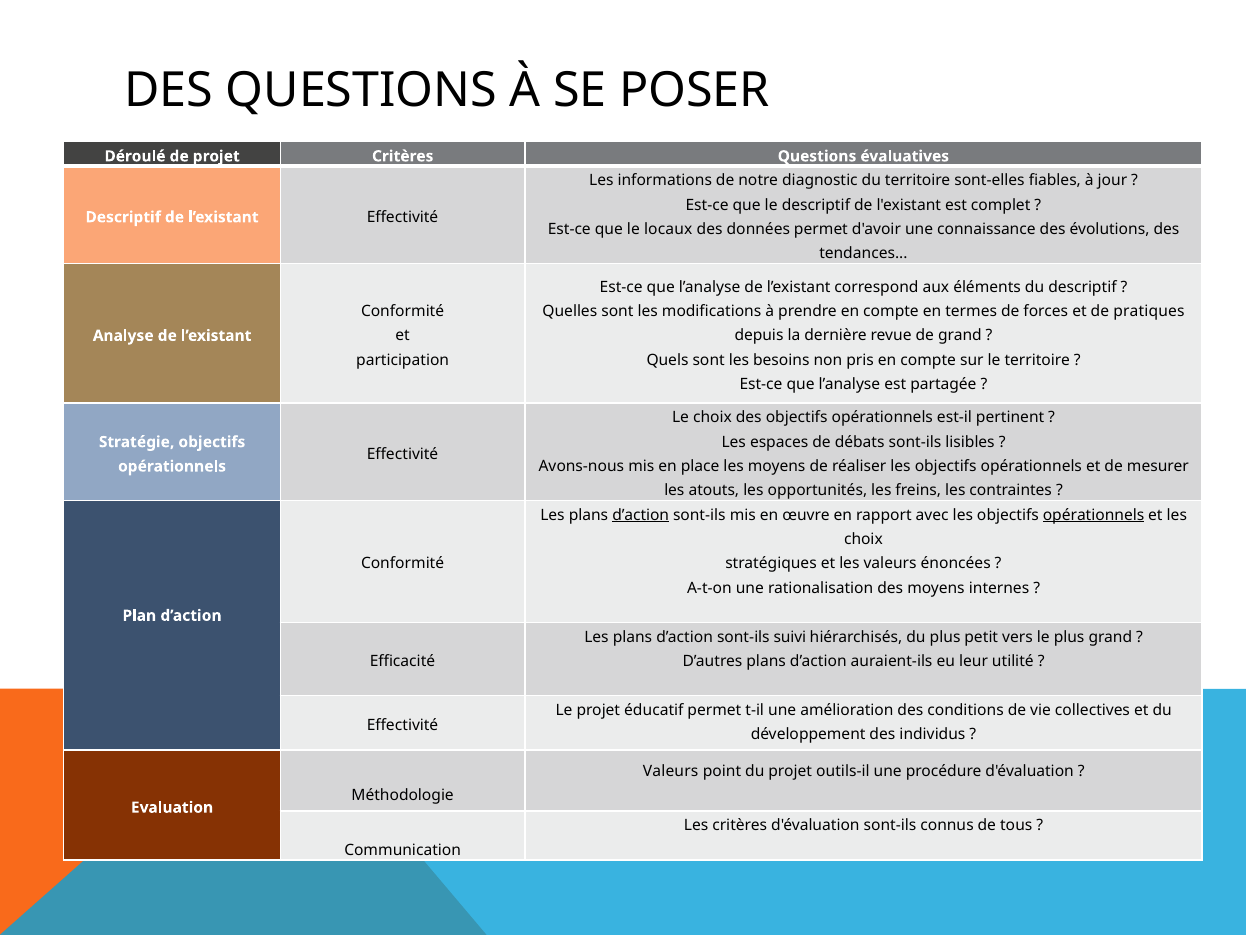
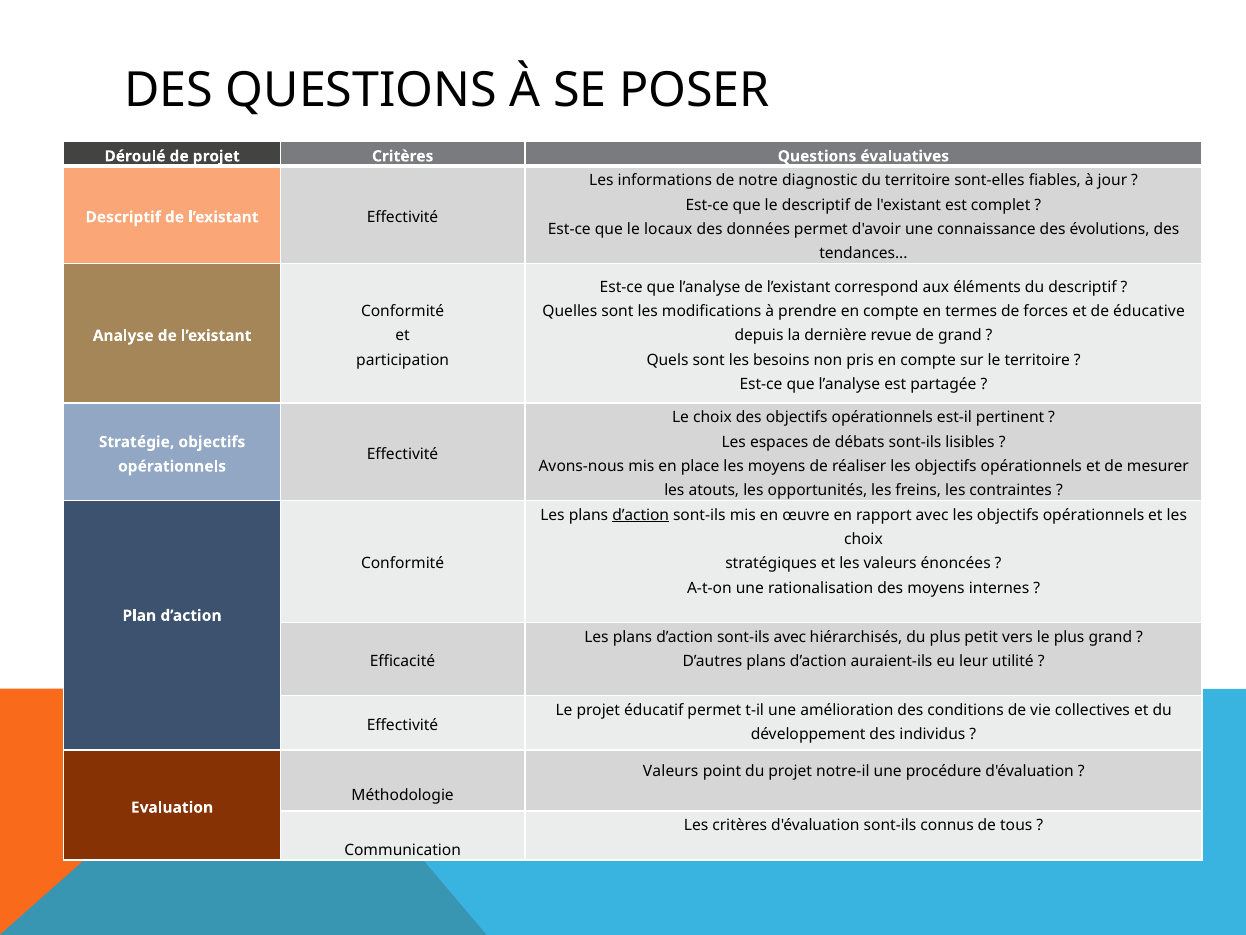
pratiques: pratiques -> éducative
opérationnels at (1094, 515) underline: present -> none
sont-ils suivi: suivi -> avec
outils-il: outils-il -> notre-il
